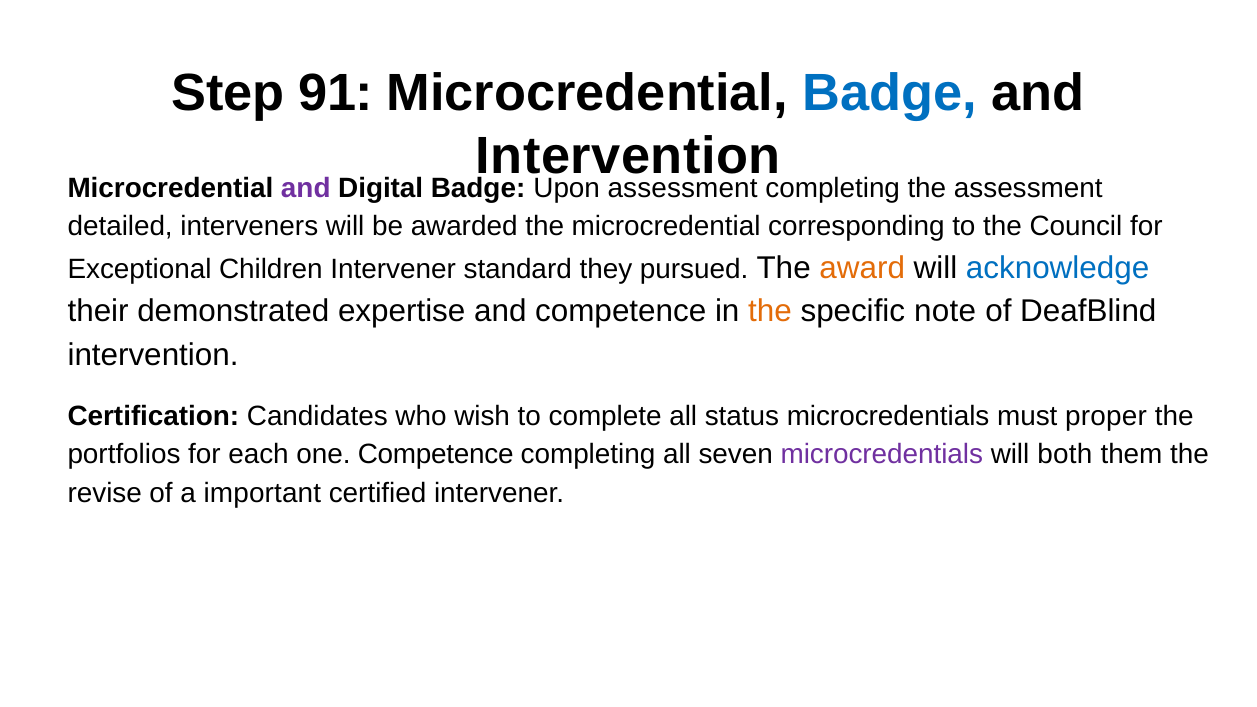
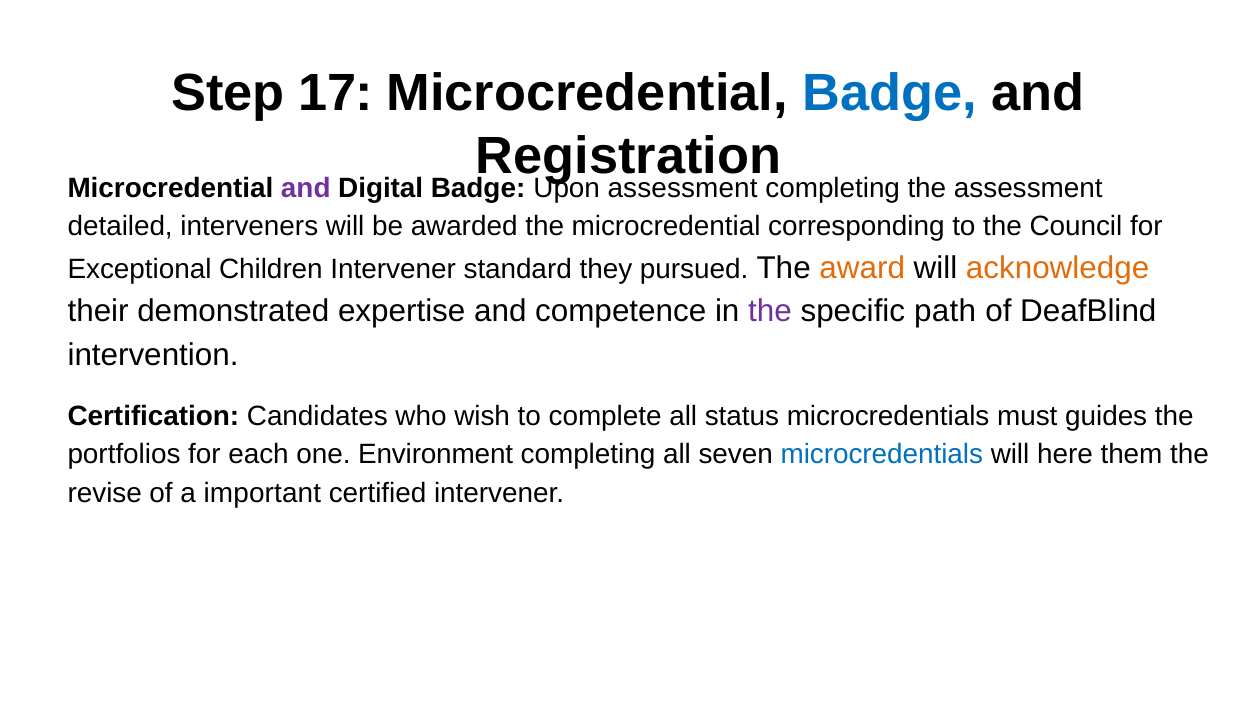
91: 91 -> 17
Intervention at (628, 156): Intervention -> Registration
acknowledge colour: blue -> orange
the at (770, 312) colour: orange -> purple
note: note -> path
proper: proper -> guides
one Competence: Competence -> Environment
microcredentials at (882, 455) colour: purple -> blue
both: both -> here
